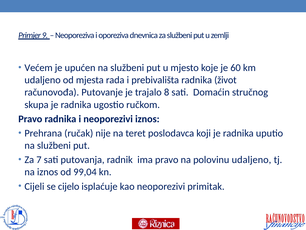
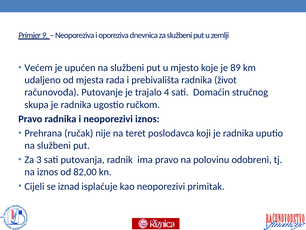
60: 60 -> 89
8: 8 -> 4
7: 7 -> 3
polovinu udaljeno: udaljeno -> odobreni
99,04: 99,04 -> 82,00
cijelo: cijelo -> iznad
